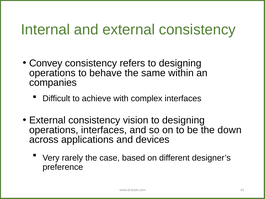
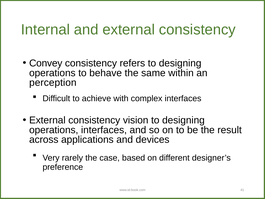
companies: companies -> perception
down: down -> result
